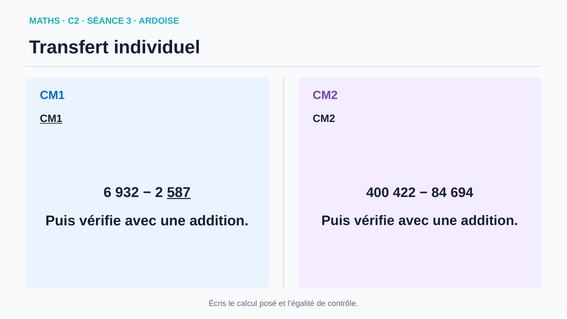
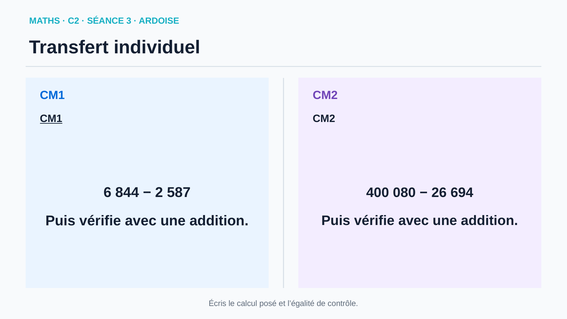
932: 932 -> 844
587 underline: present -> none
422: 422 -> 080
84: 84 -> 26
